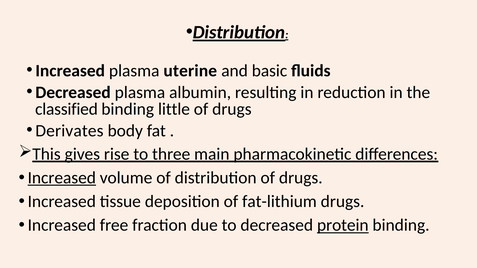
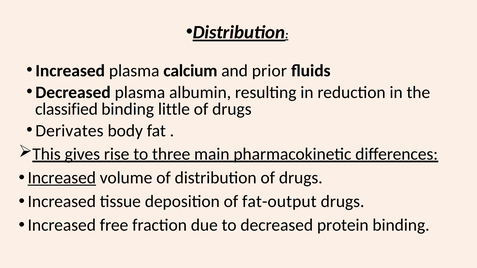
uterine: uterine -> calcium
basic: basic -> prior
fat-lithium: fat-lithium -> fat-output
protein underline: present -> none
